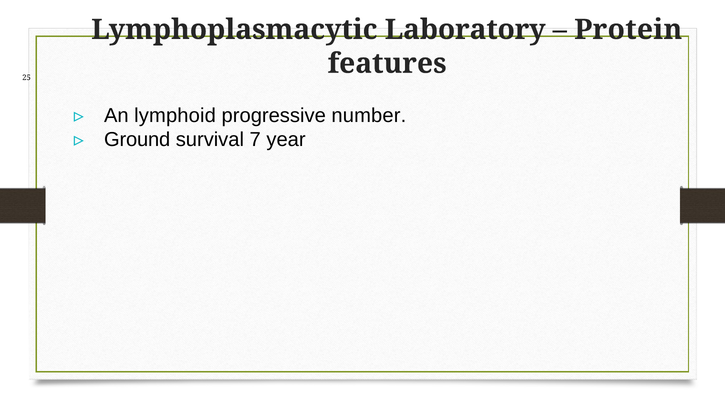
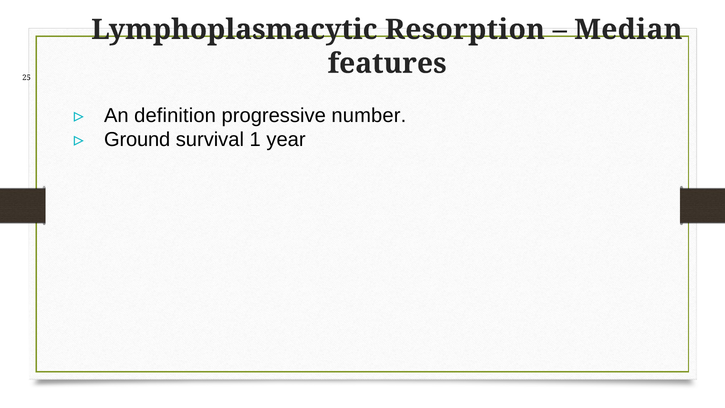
Laboratory: Laboratory -> Resorption
Protein: Protein -> Median
lymphoid: lymphoid -> definition
7: 7 -> 1
